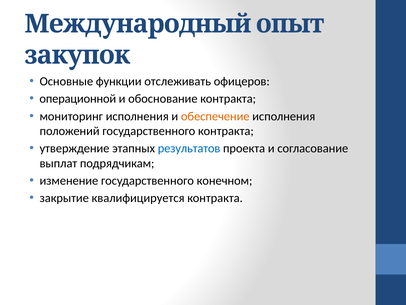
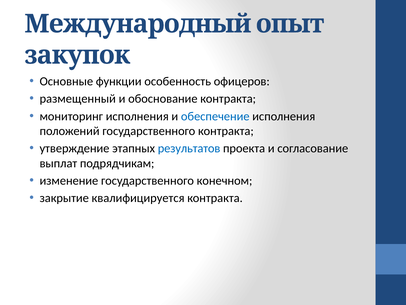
отслеживать: отслеживать -> особенность
операционной: операционной -> размещенный
обеспечение colour: orange -> blue
